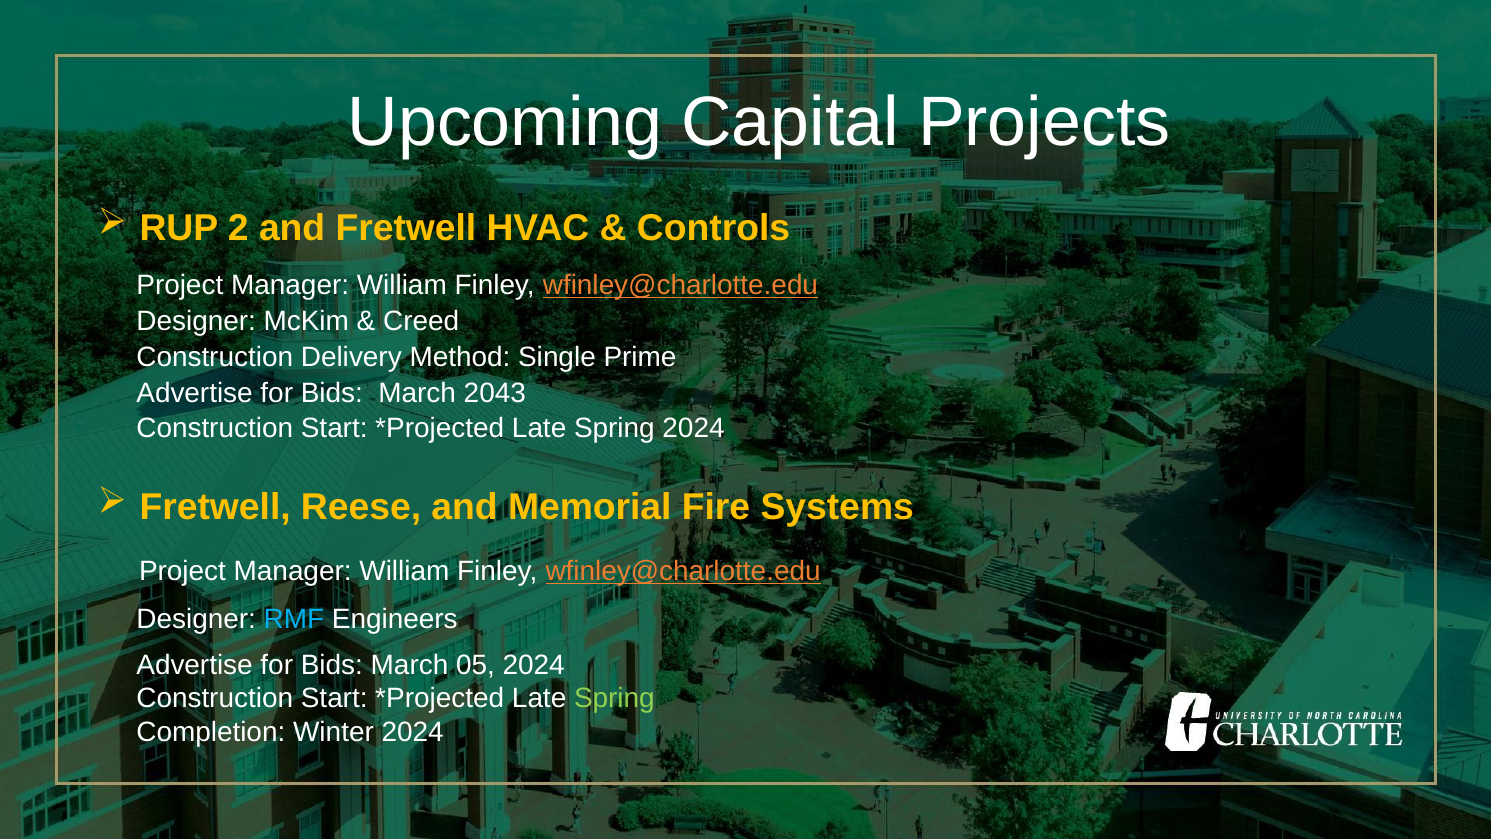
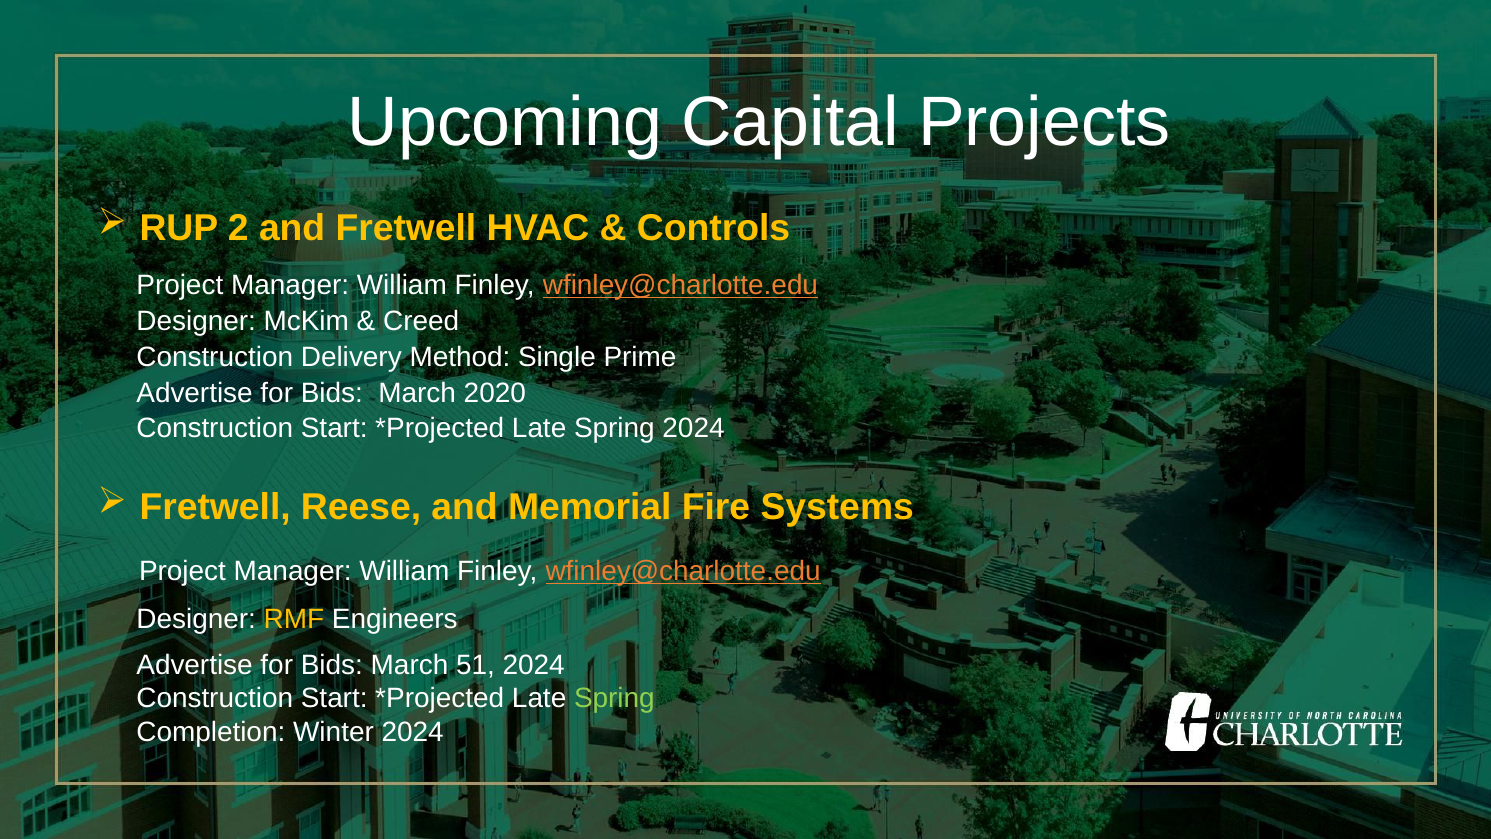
2043: 2043 -> 2020
RMF colour: light blue -> yellow
05: 05 -> 51
